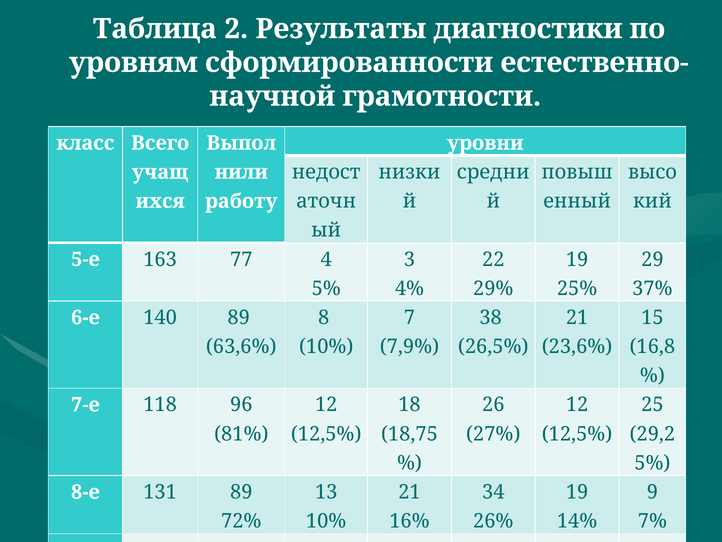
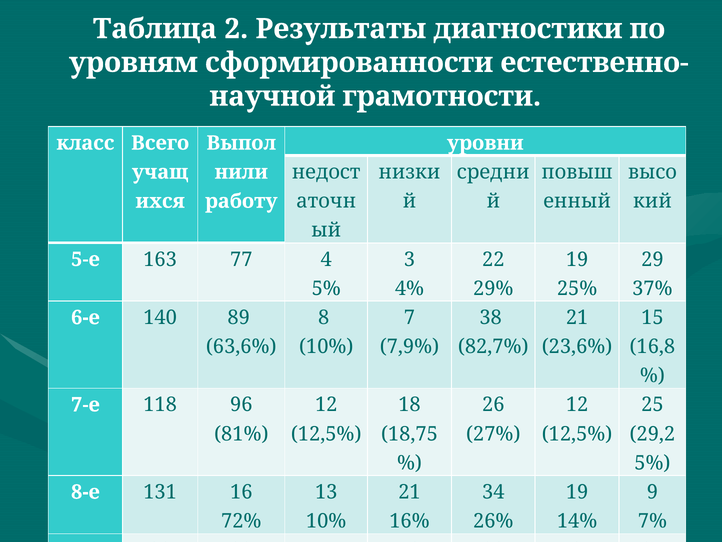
26,5%: 26,5% -> 82,7%
131 89: 89 -> 16
